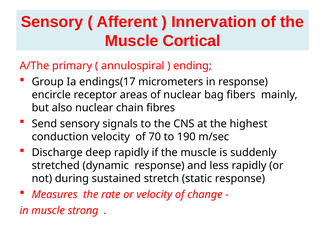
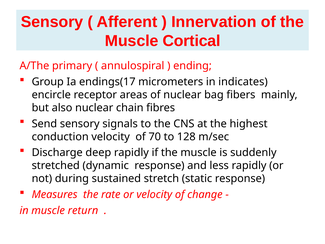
in response: response -> indicates
190: 190 -> 128
strong: strong -> return
